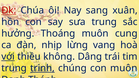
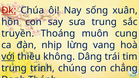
sang: sang -> sống
hưởng: hưởng -> truyền
trinh underline: present -> none
con muôn: muôn -> chẳng
